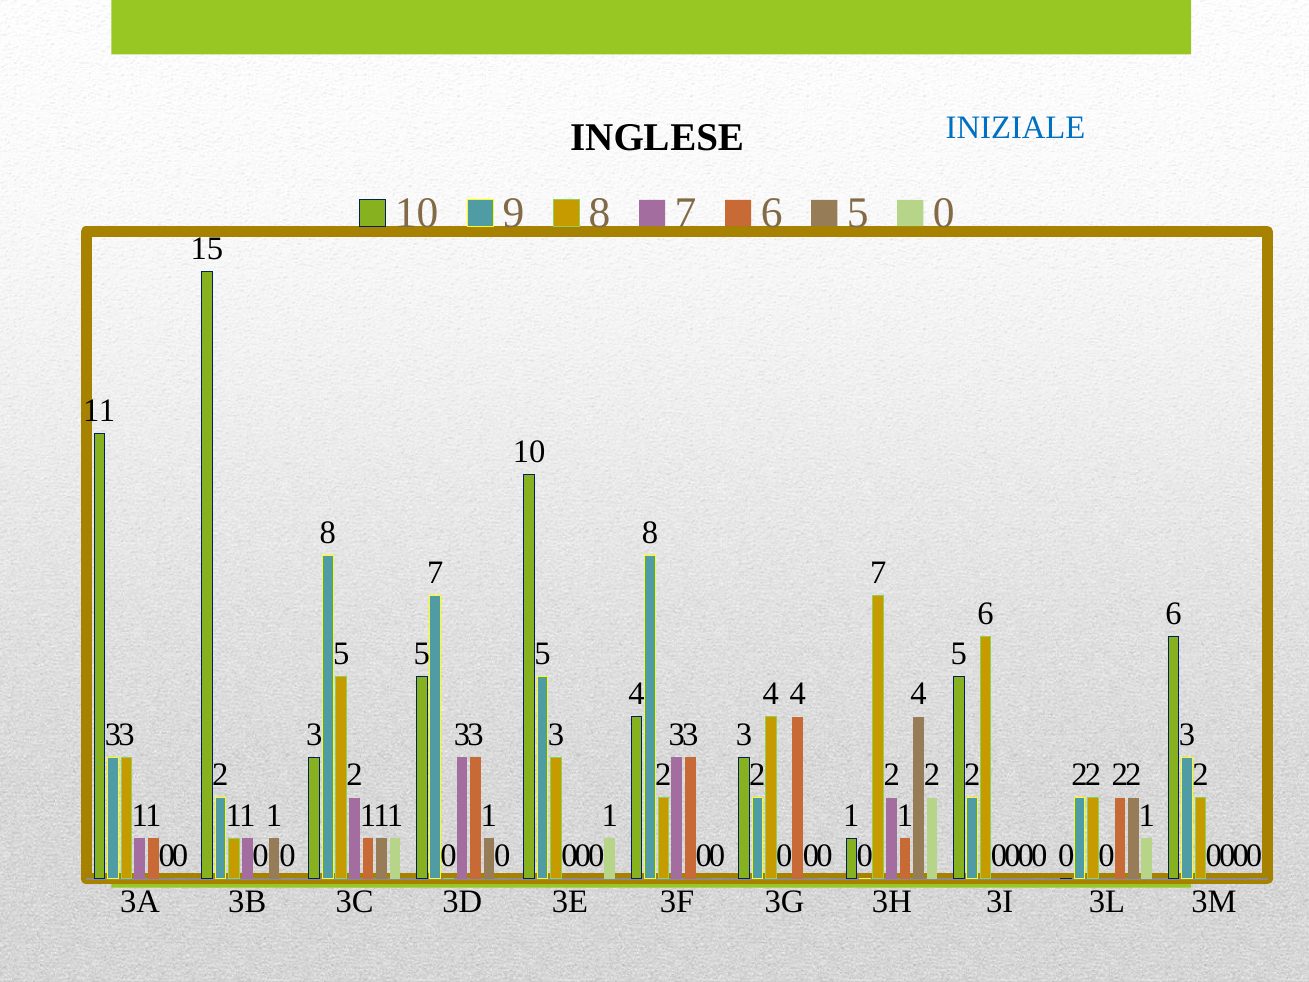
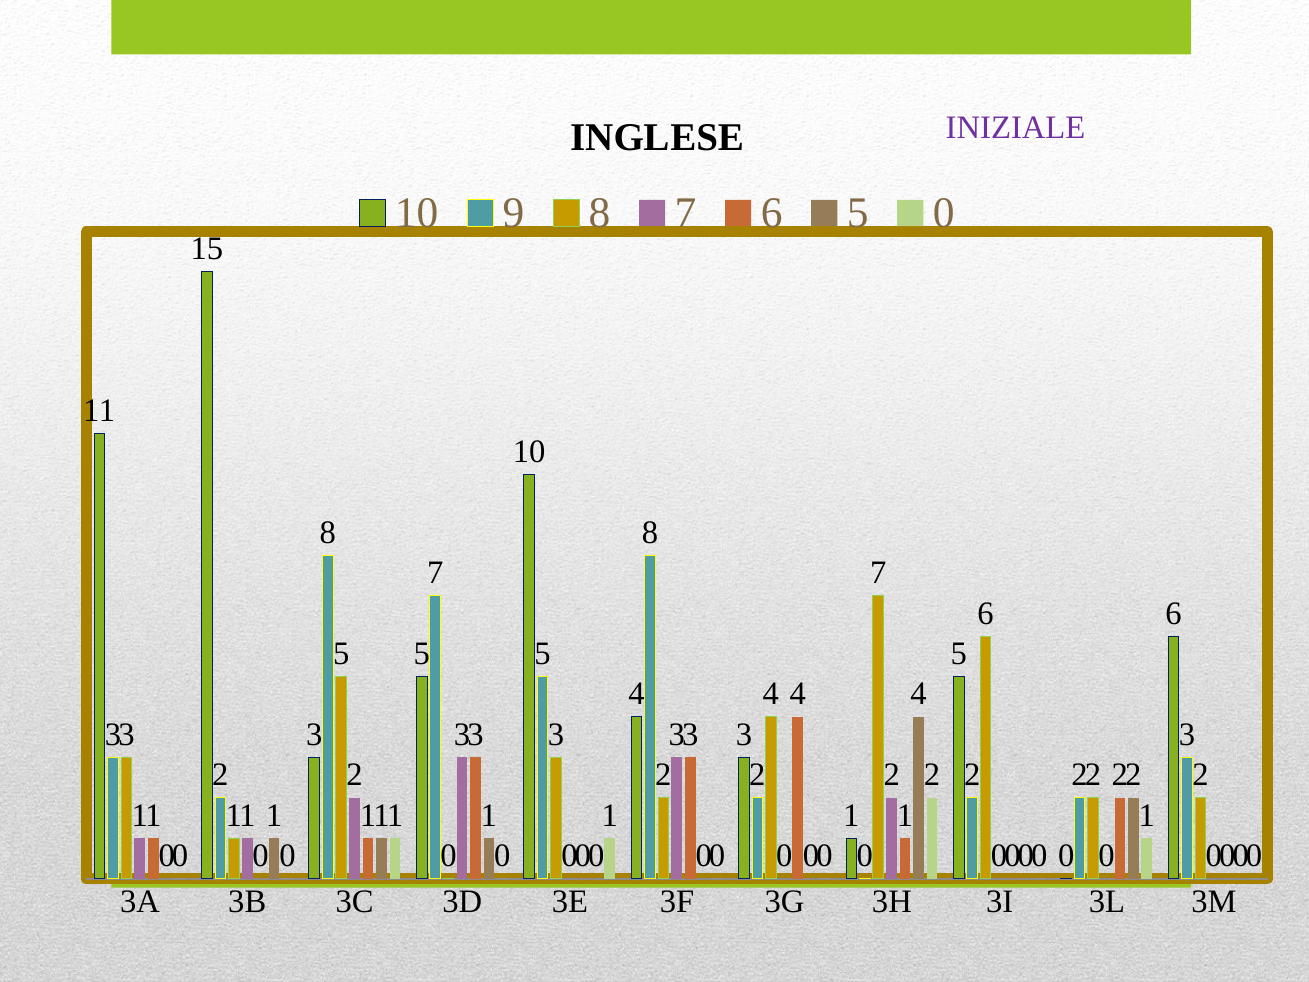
INIZIALE colour: blue -> purple
